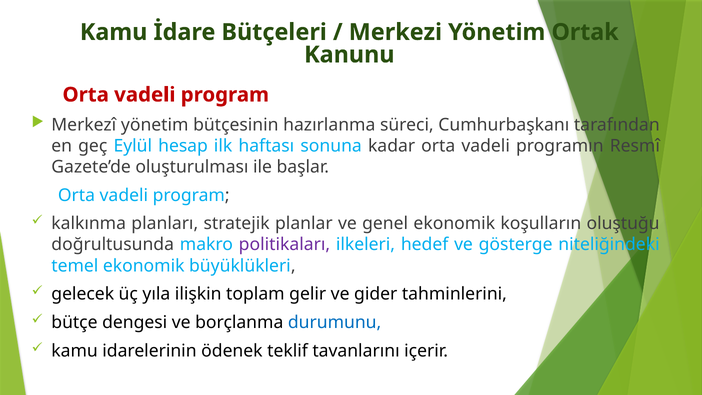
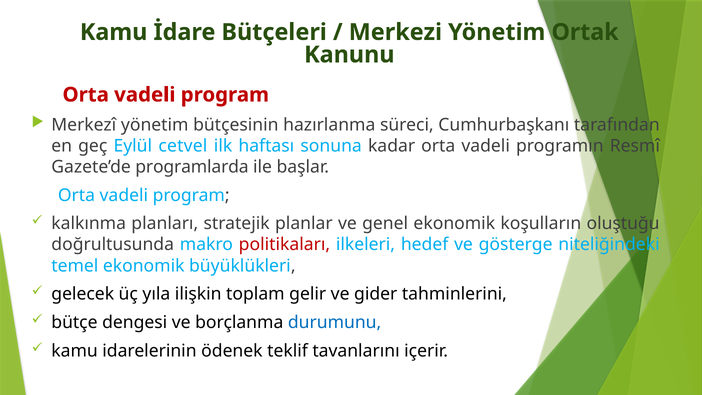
hesap: hesap -> cetvel
oluşturulması: oluşturulması -> programlarda
politikaları colour: purple -> red
